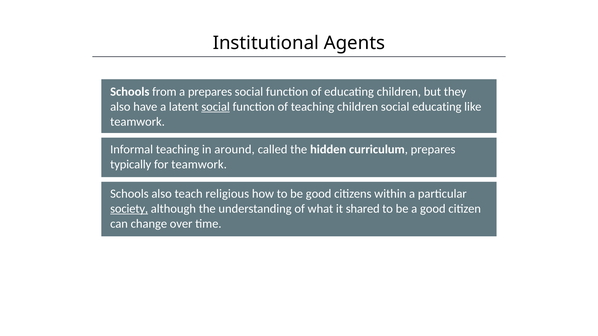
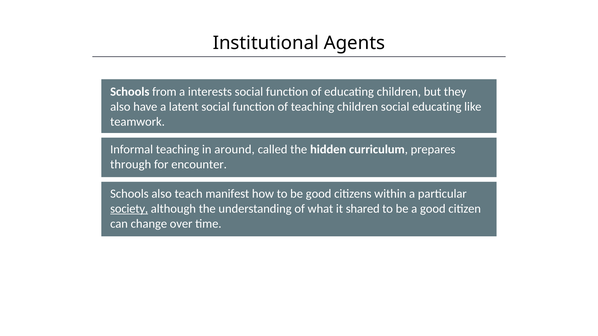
a prepares: prepares -> interests
social at (216, 107) underline: present -> none
typically: typically -> through
for teamwork: teamwork -> encounter
religious: religious -> manifest
